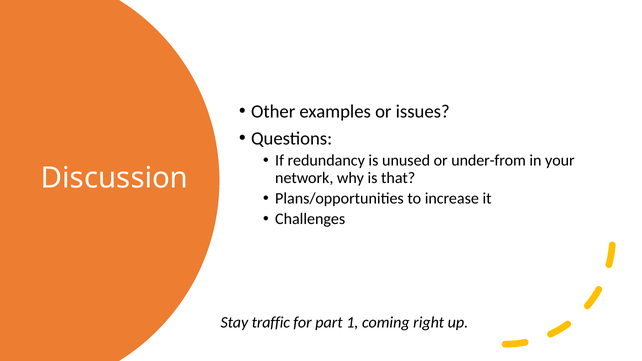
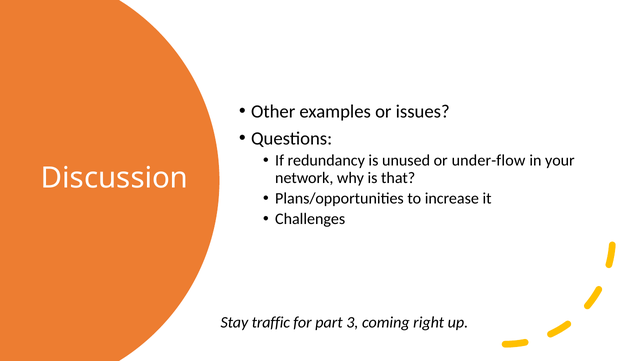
under-from: under-from -> under-flow
1: 1 -> 3
